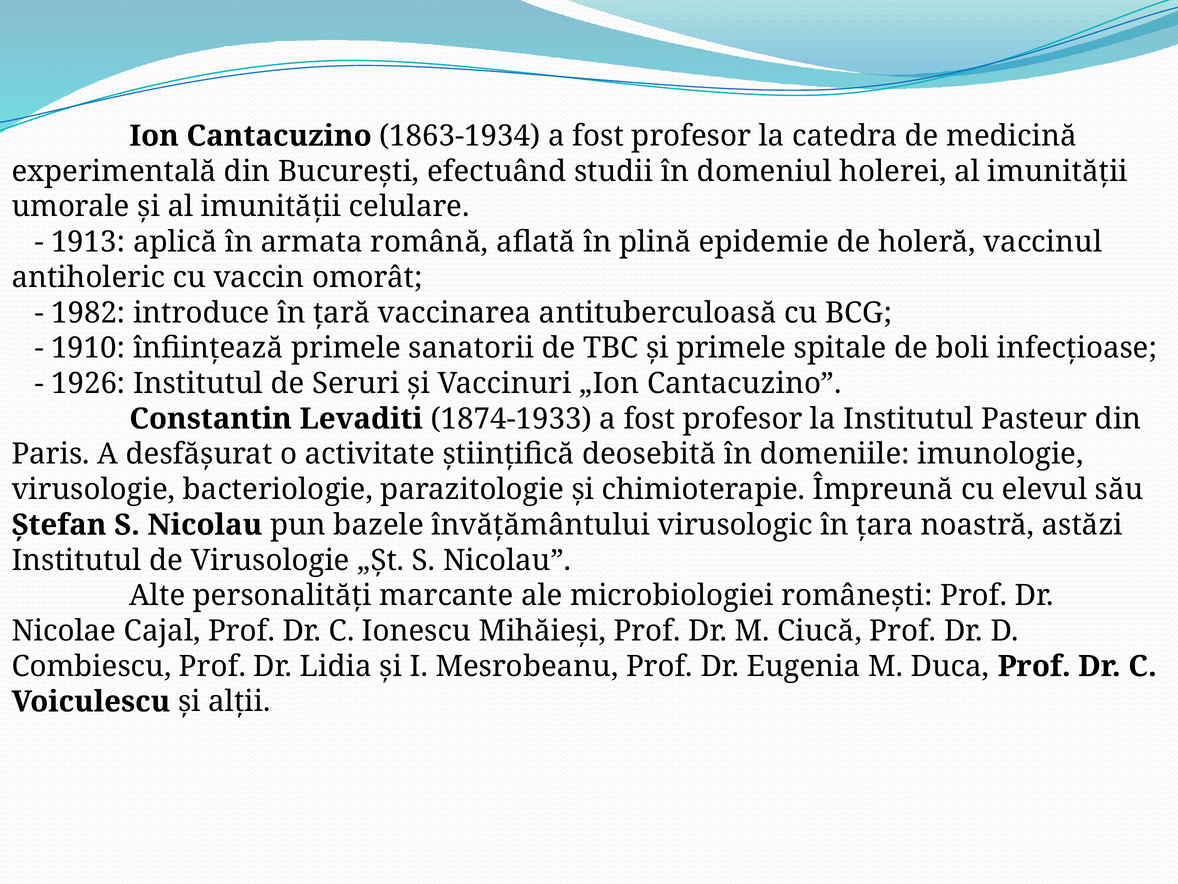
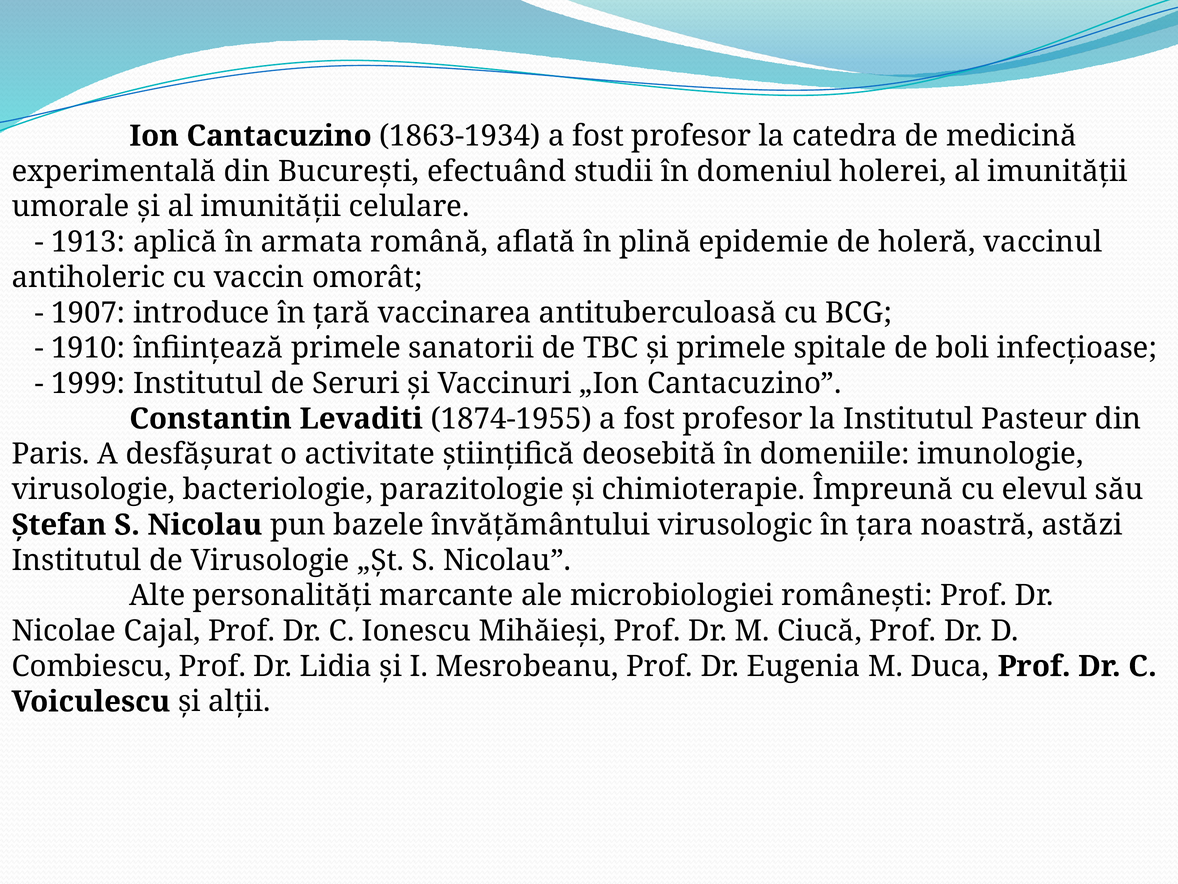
1982: 1982 -> 1907
1926: 1926 -> 1999
1874-1933: 1874-1933 -> 1874-1955
